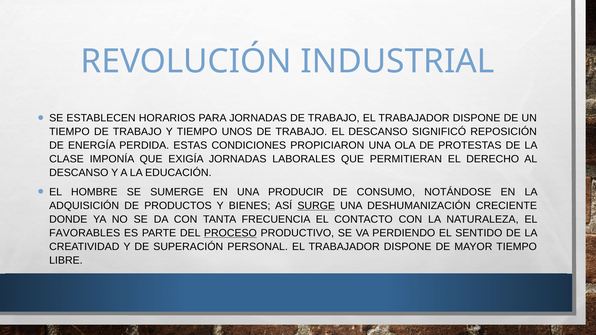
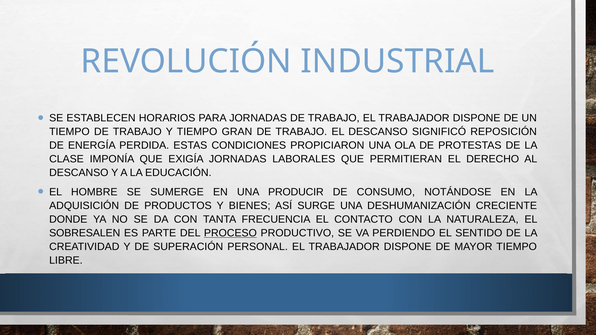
UNOS: UNOS -> GRAN
SURGE underline: present -> none
FAVORABLES: FAVORABLES -> SOBRESALEN
